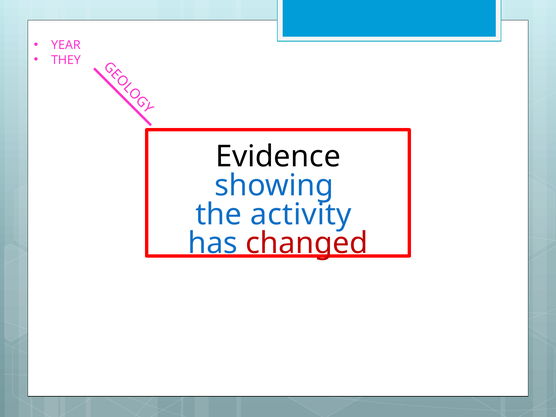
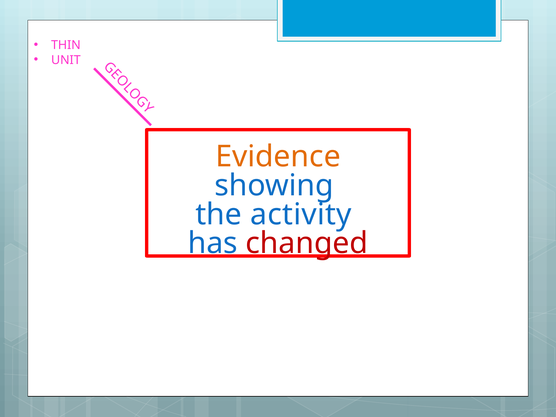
YEAR: YEAR -> THIN
THEY: THEY -> UNIT
Evidence colour: black -> orange
